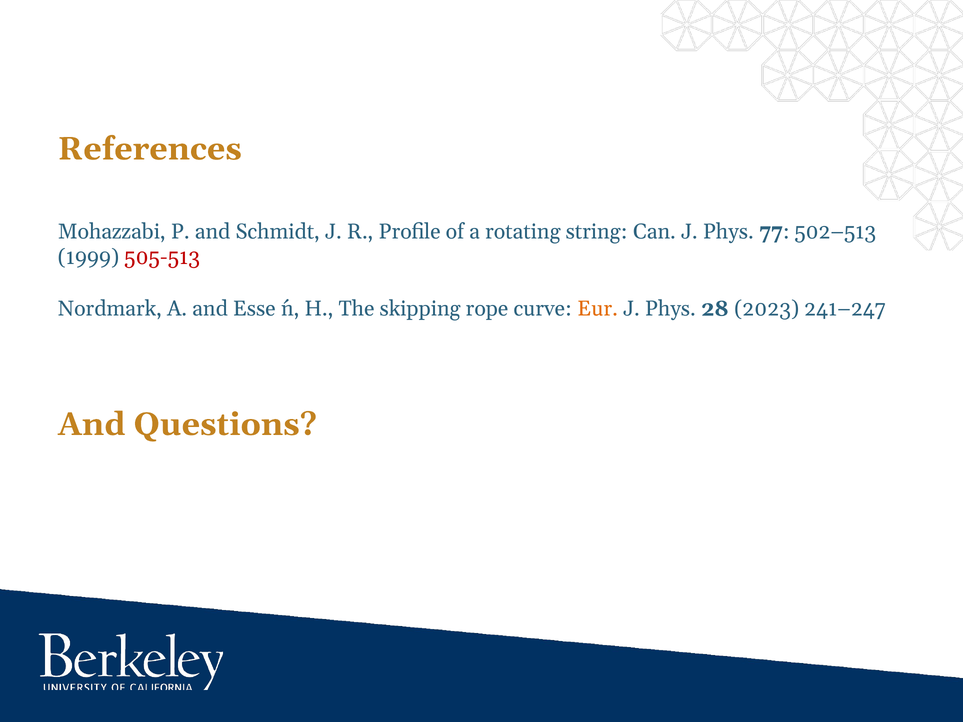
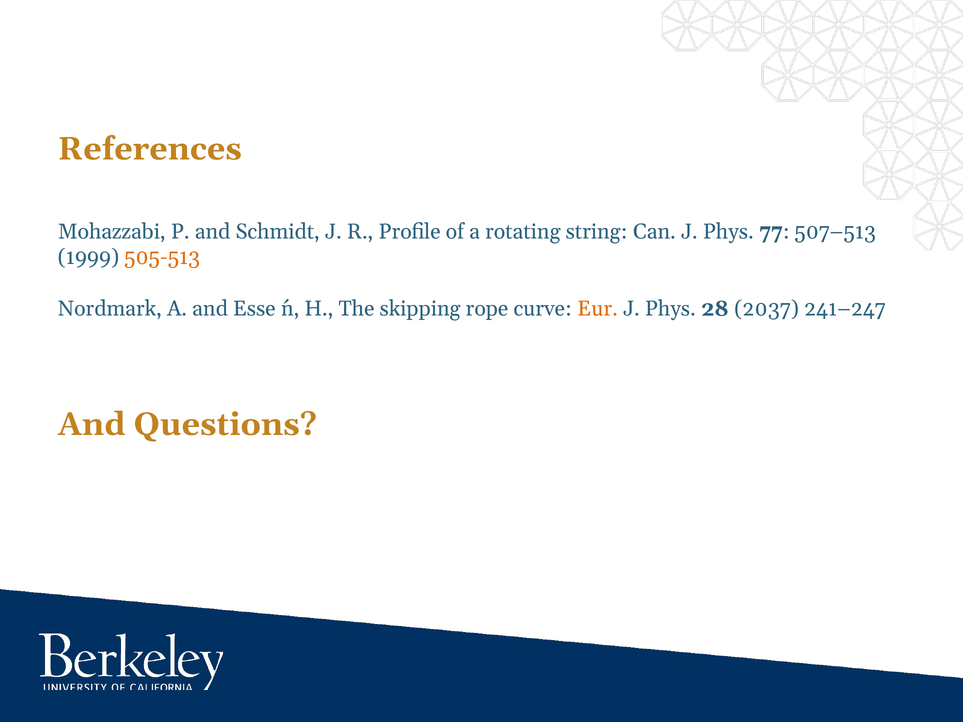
502–513: 502–513 -> 507–513
505-513 colour: red -> orange
2023: 2023 -> 2037
